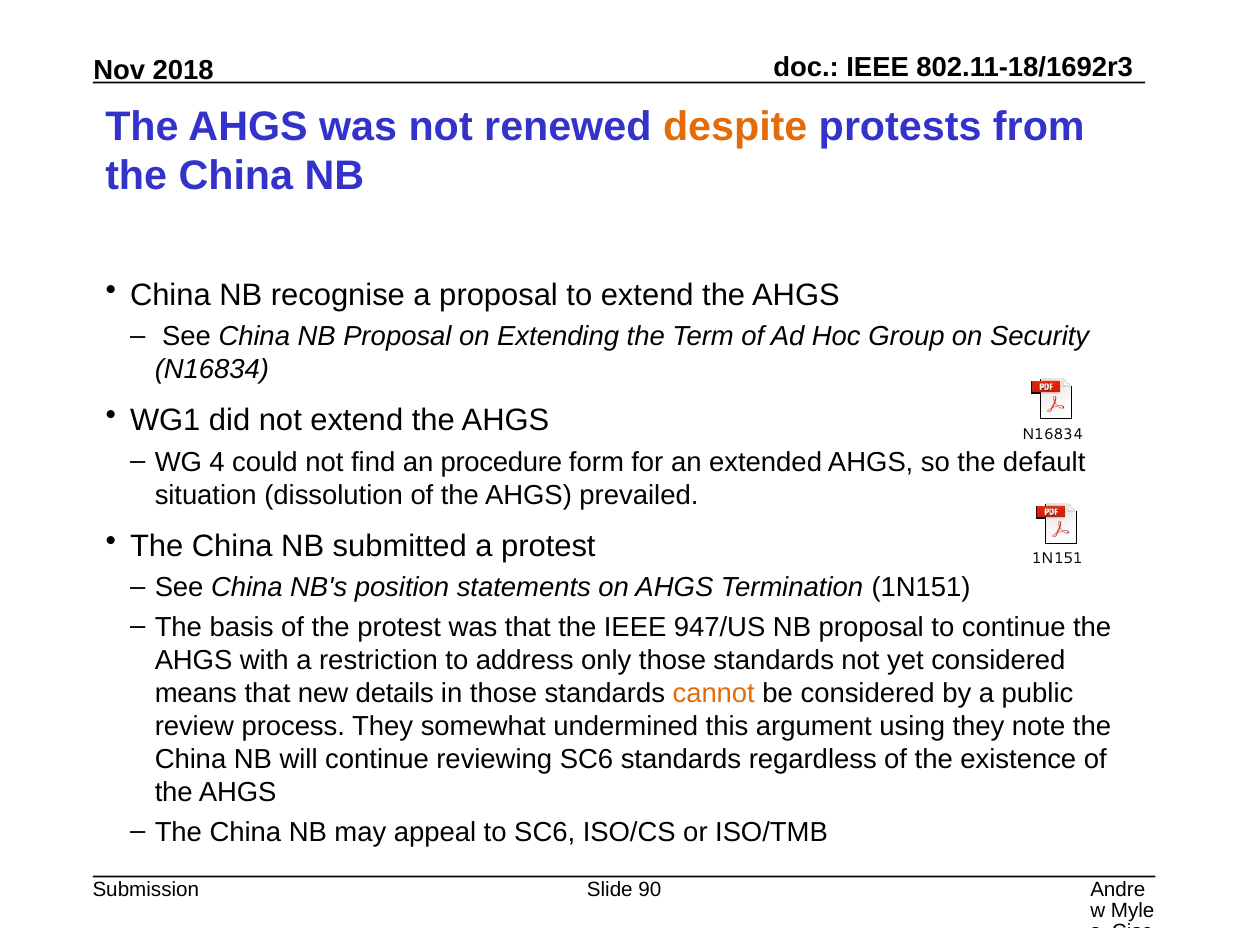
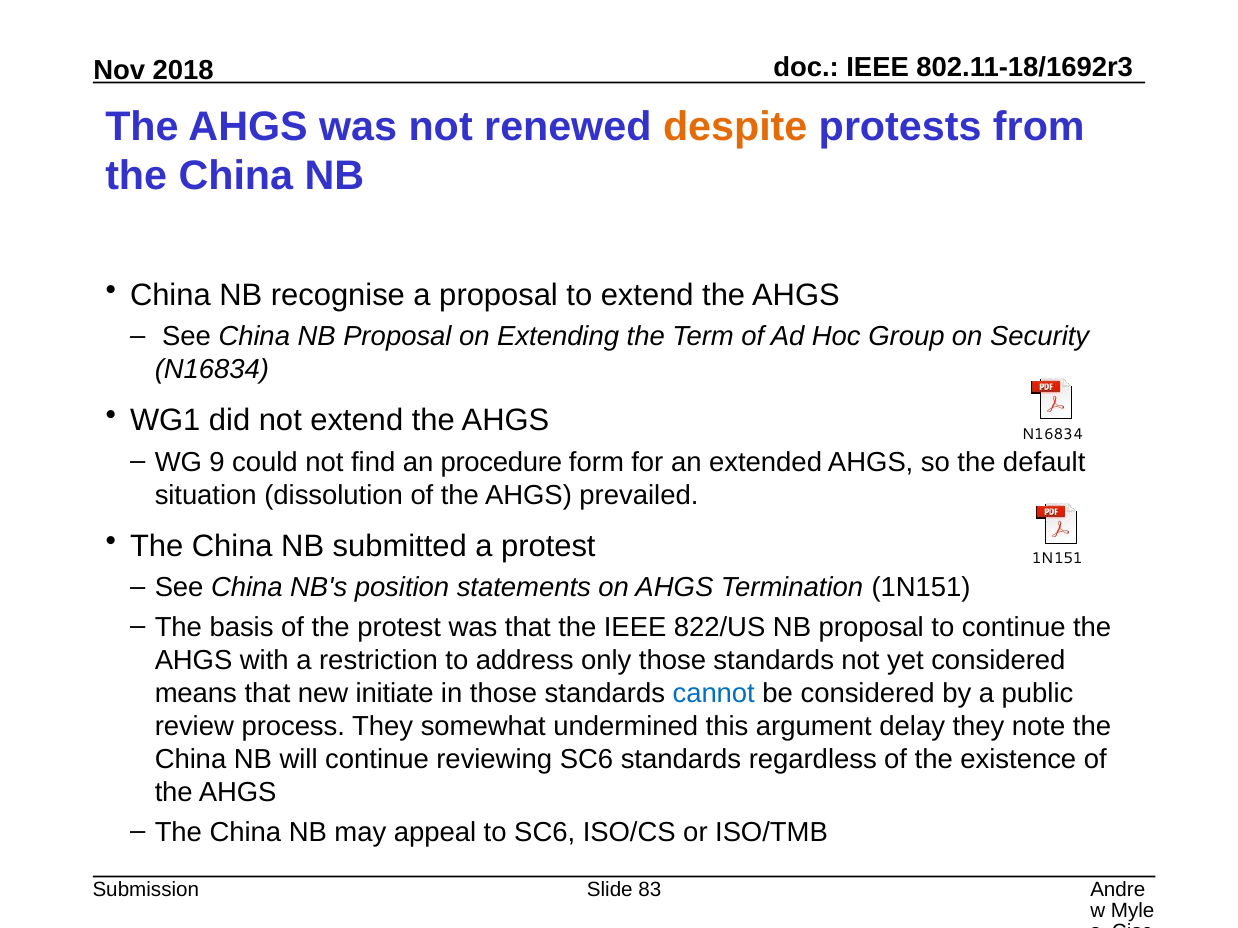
4: 4 -> 9
947/US: 947/US -> 822/US
details: details -> initiate
cannot colour: orange -> blue
using: using -> delay
90: 90 -> 83
